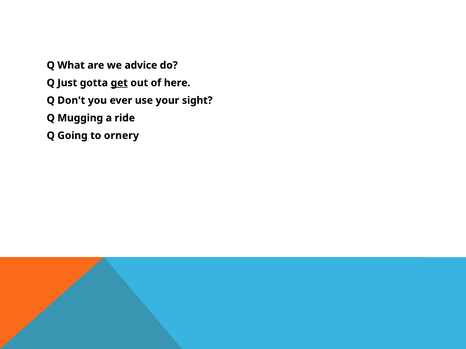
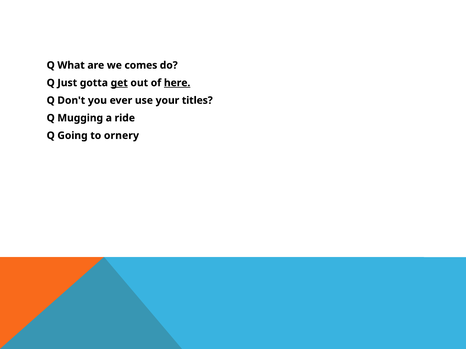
advice: advice -> comes
here underline: none -> present
sight: sight -> titles
